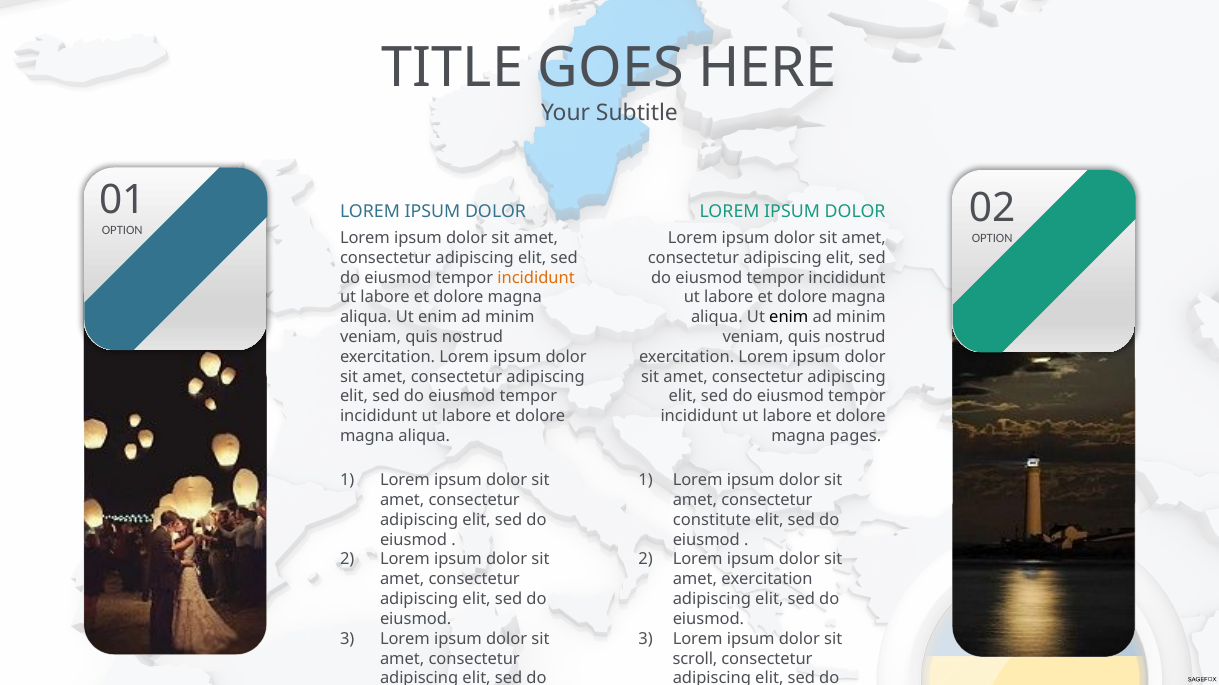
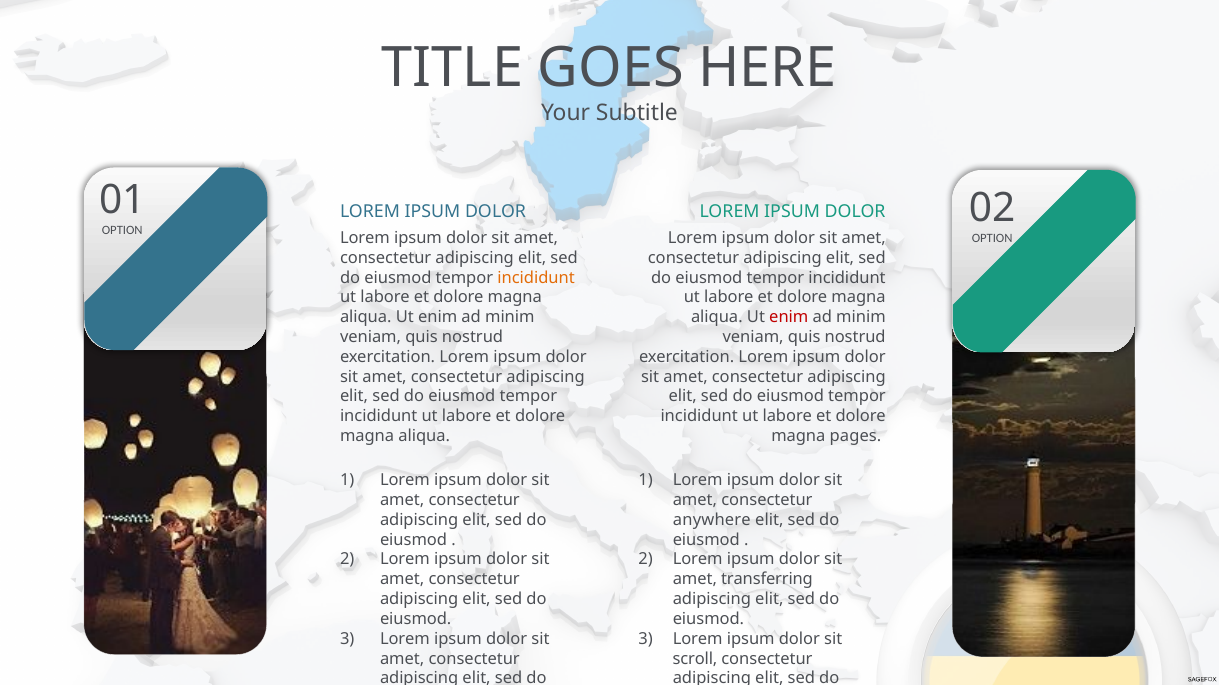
enim at (789, 318) colour: black -> red
constitute: constitute -> anywhere
amet exercitation: exercitation -> transferring
